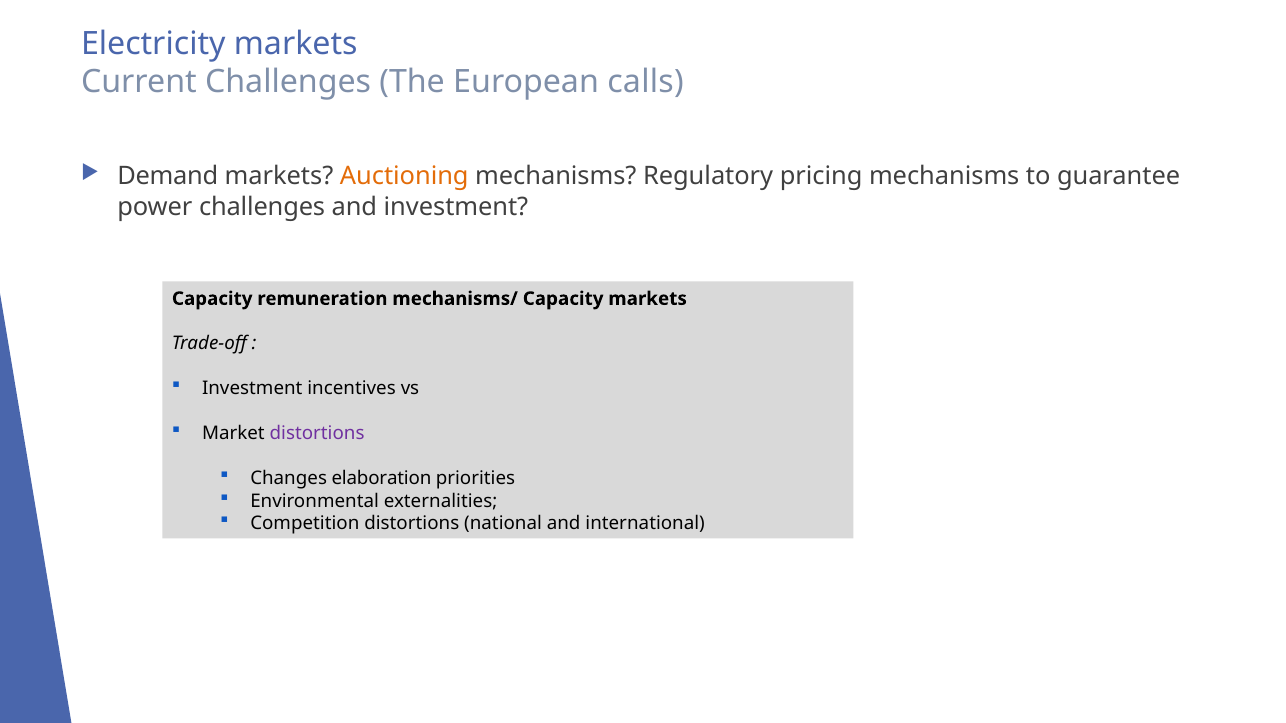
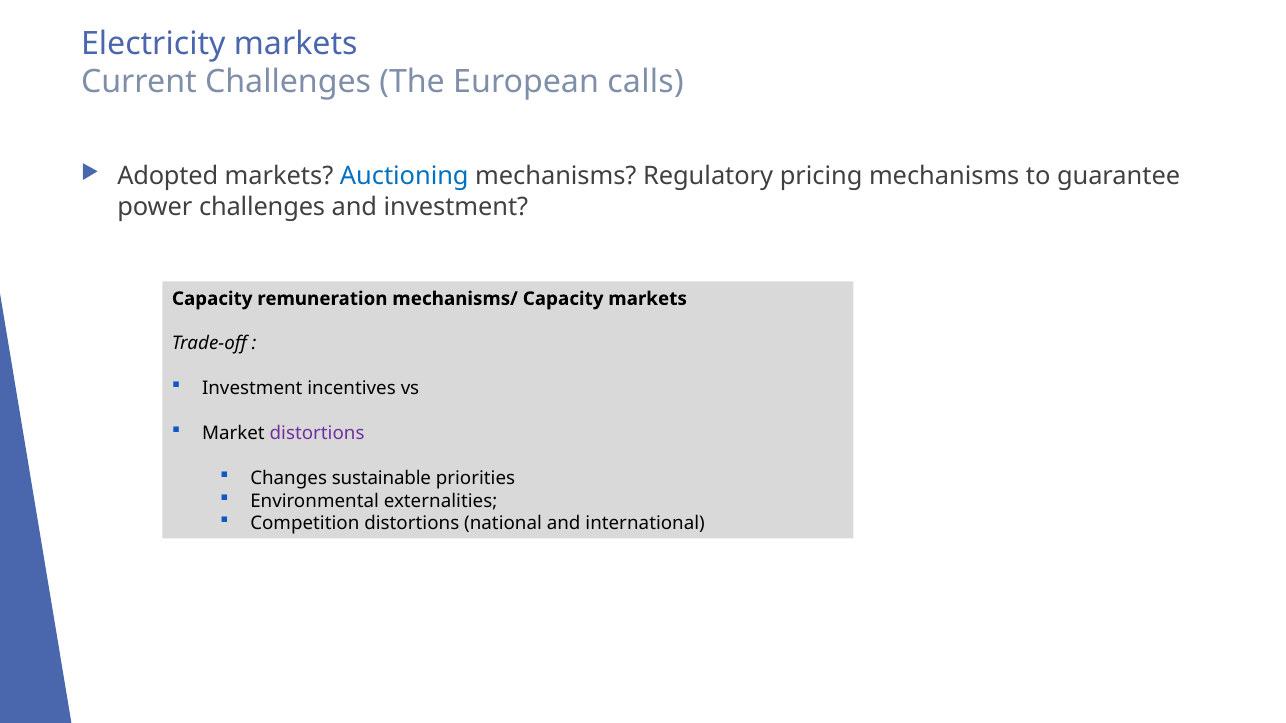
Demand: Demand -> Adopted
Auctioning colour: orange -> blue
elaboration: elaboration -> sustainable
